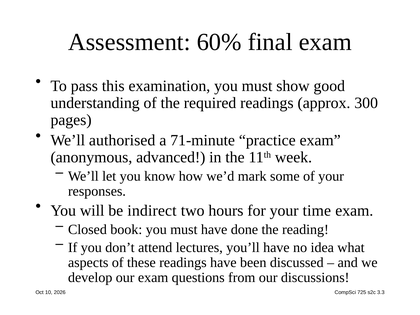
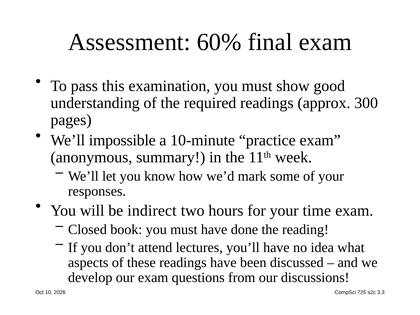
authorised: authorised -> impossible
71-minute: 71-minute -> 10-minute
advanced: advanced -> summary
